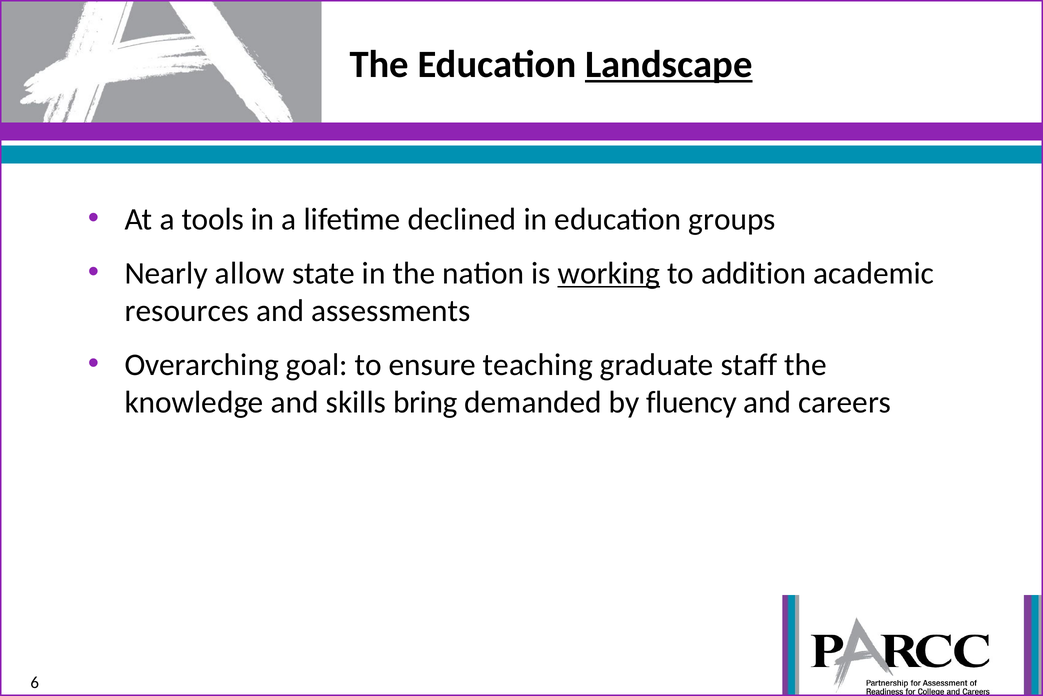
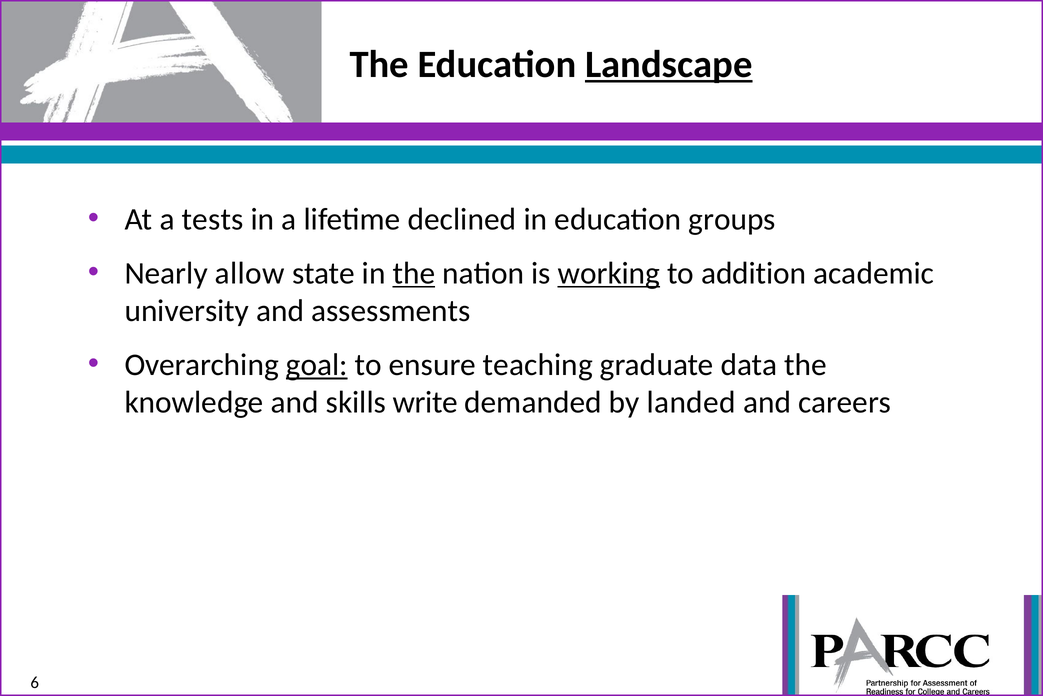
tools: tools -> tests
the at (414, 273) underline: none -> present
resources: resources -> university
goal underline: none -> present
staff: staff -> data
bring: bring -> write
fluency: fluency -> landed
